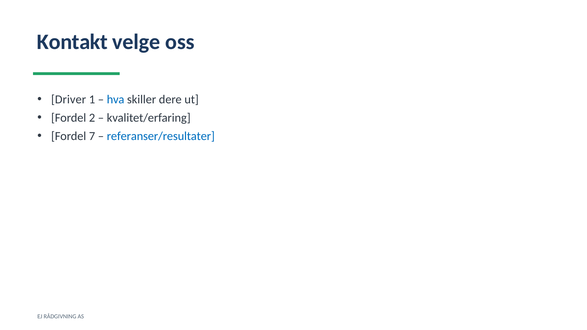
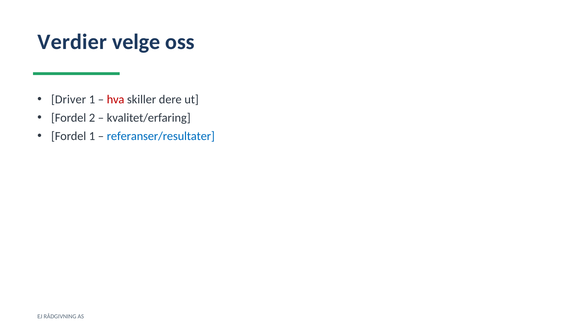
Kontakt: Kontakt -> Verdier
hva colour: blue -> red
Fordel 7: 7 -> 1
